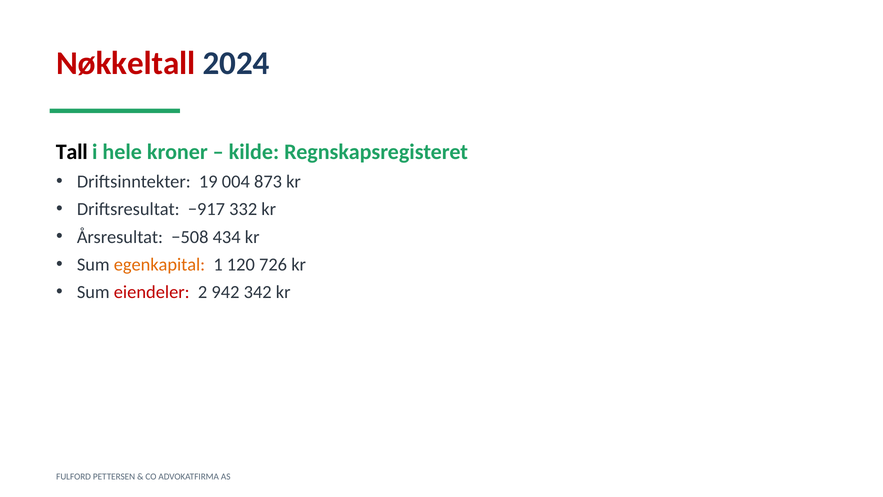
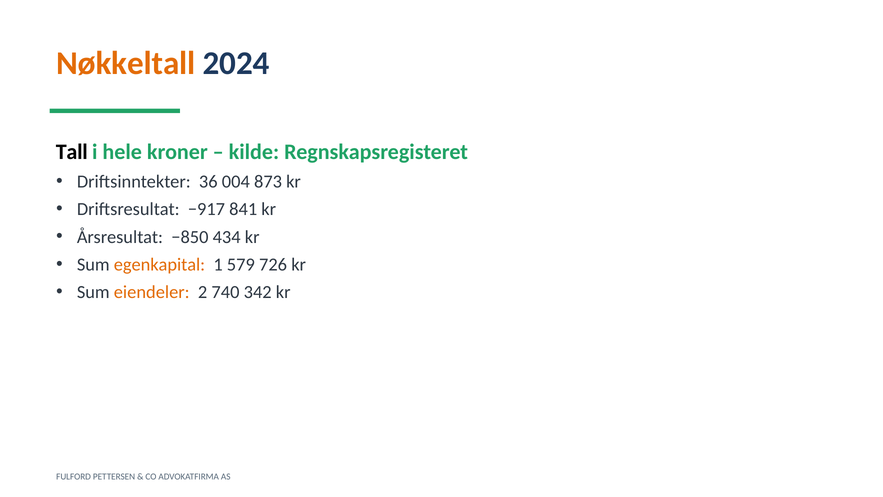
Nøkkeltall colour: red -> orange
19: 19 -> 36
332: 332 -> 841
−508: −508 -> −850
120: 120 -> 579
eiendeler colour: red -> orange
942: 942 -> 740
